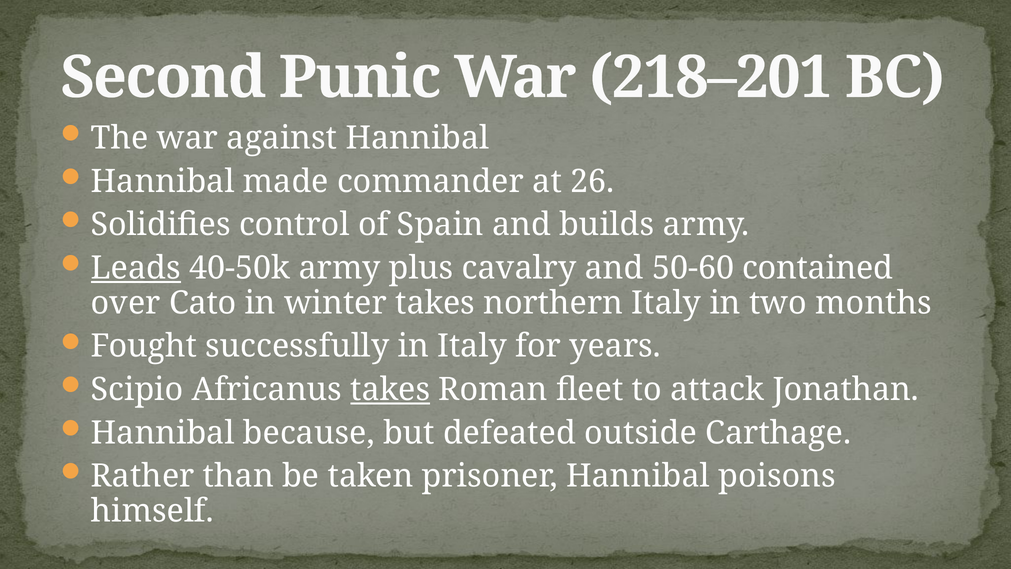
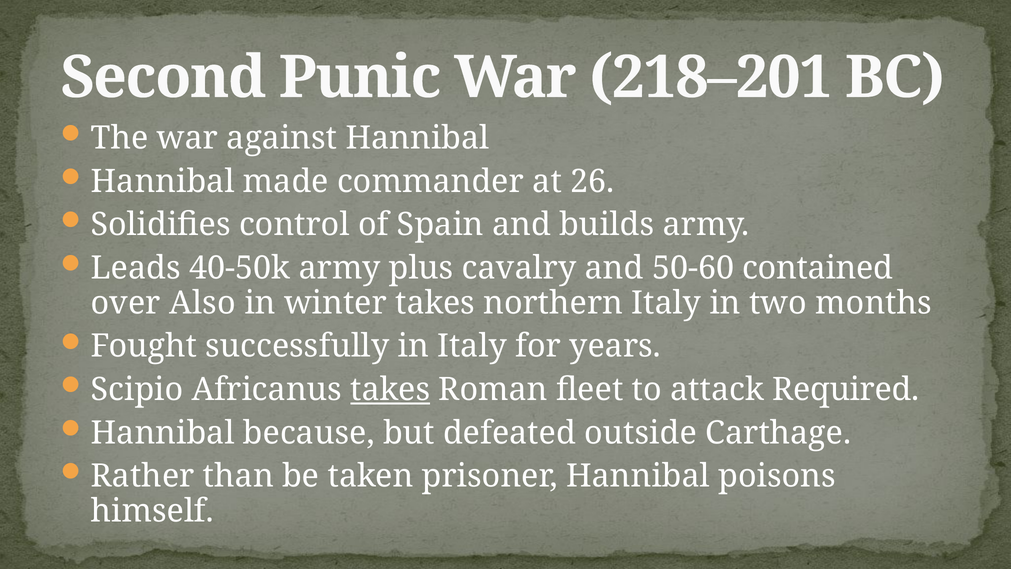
Leads underline: present -> none
Cato: Cato -> Also
Jonathan: Jonathan -> Required
